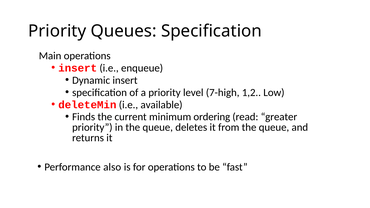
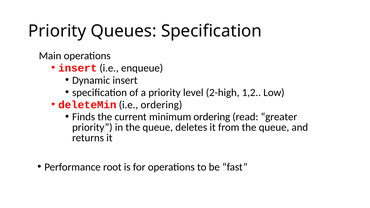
7-high: 7-high -> 2-high
i.e available: available -> ordering
also: also -> root
